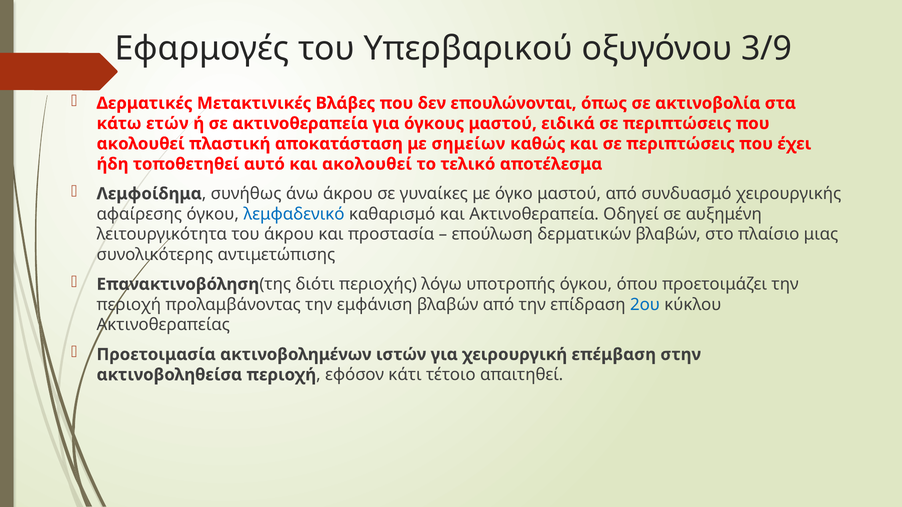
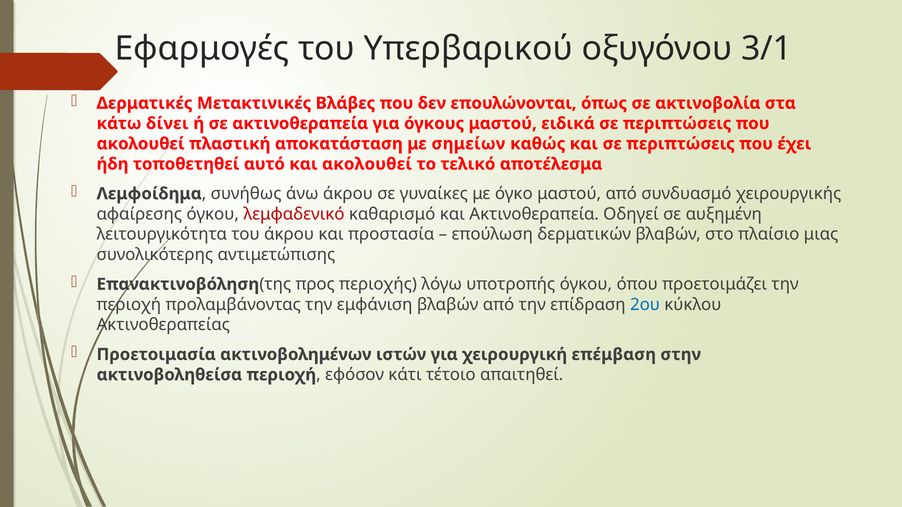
3/9: 3/9 -> 3/1
ετών: ετών -> δίνει
λεμφαδενικό colour: blue -> red
διότι: διότι -> προς
